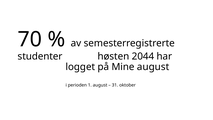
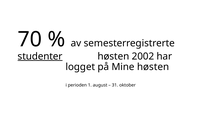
studenter underline: none -> present
2044: 2044 -> 2002
Mine august: august -> høsten
